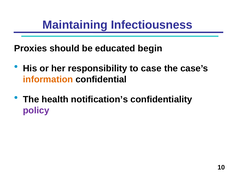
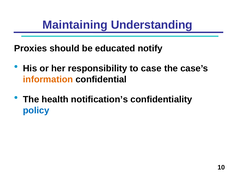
Infectiousness: Infectiousness -> Understanding
begin: begin -> notify
policy colour: purple -> blue
